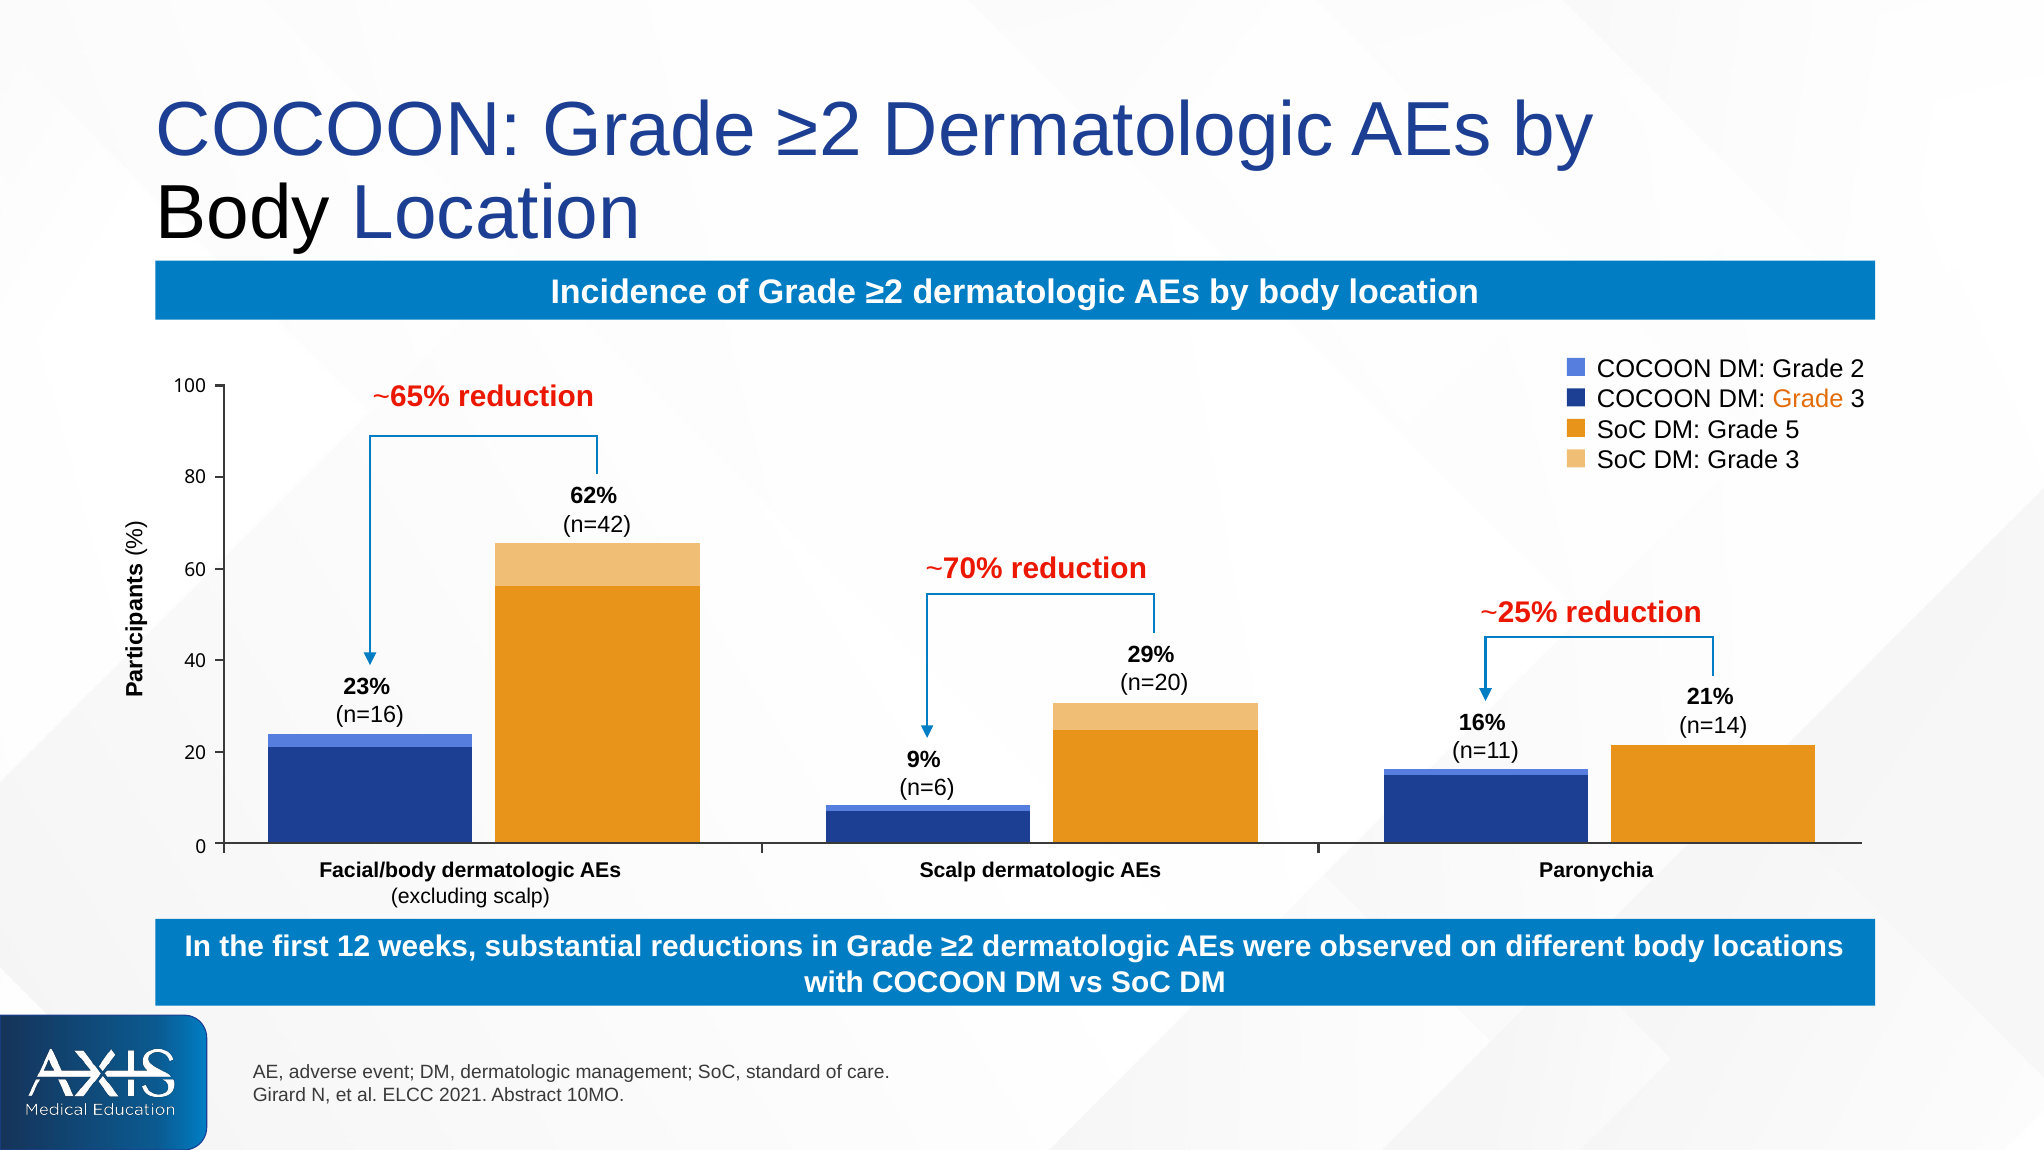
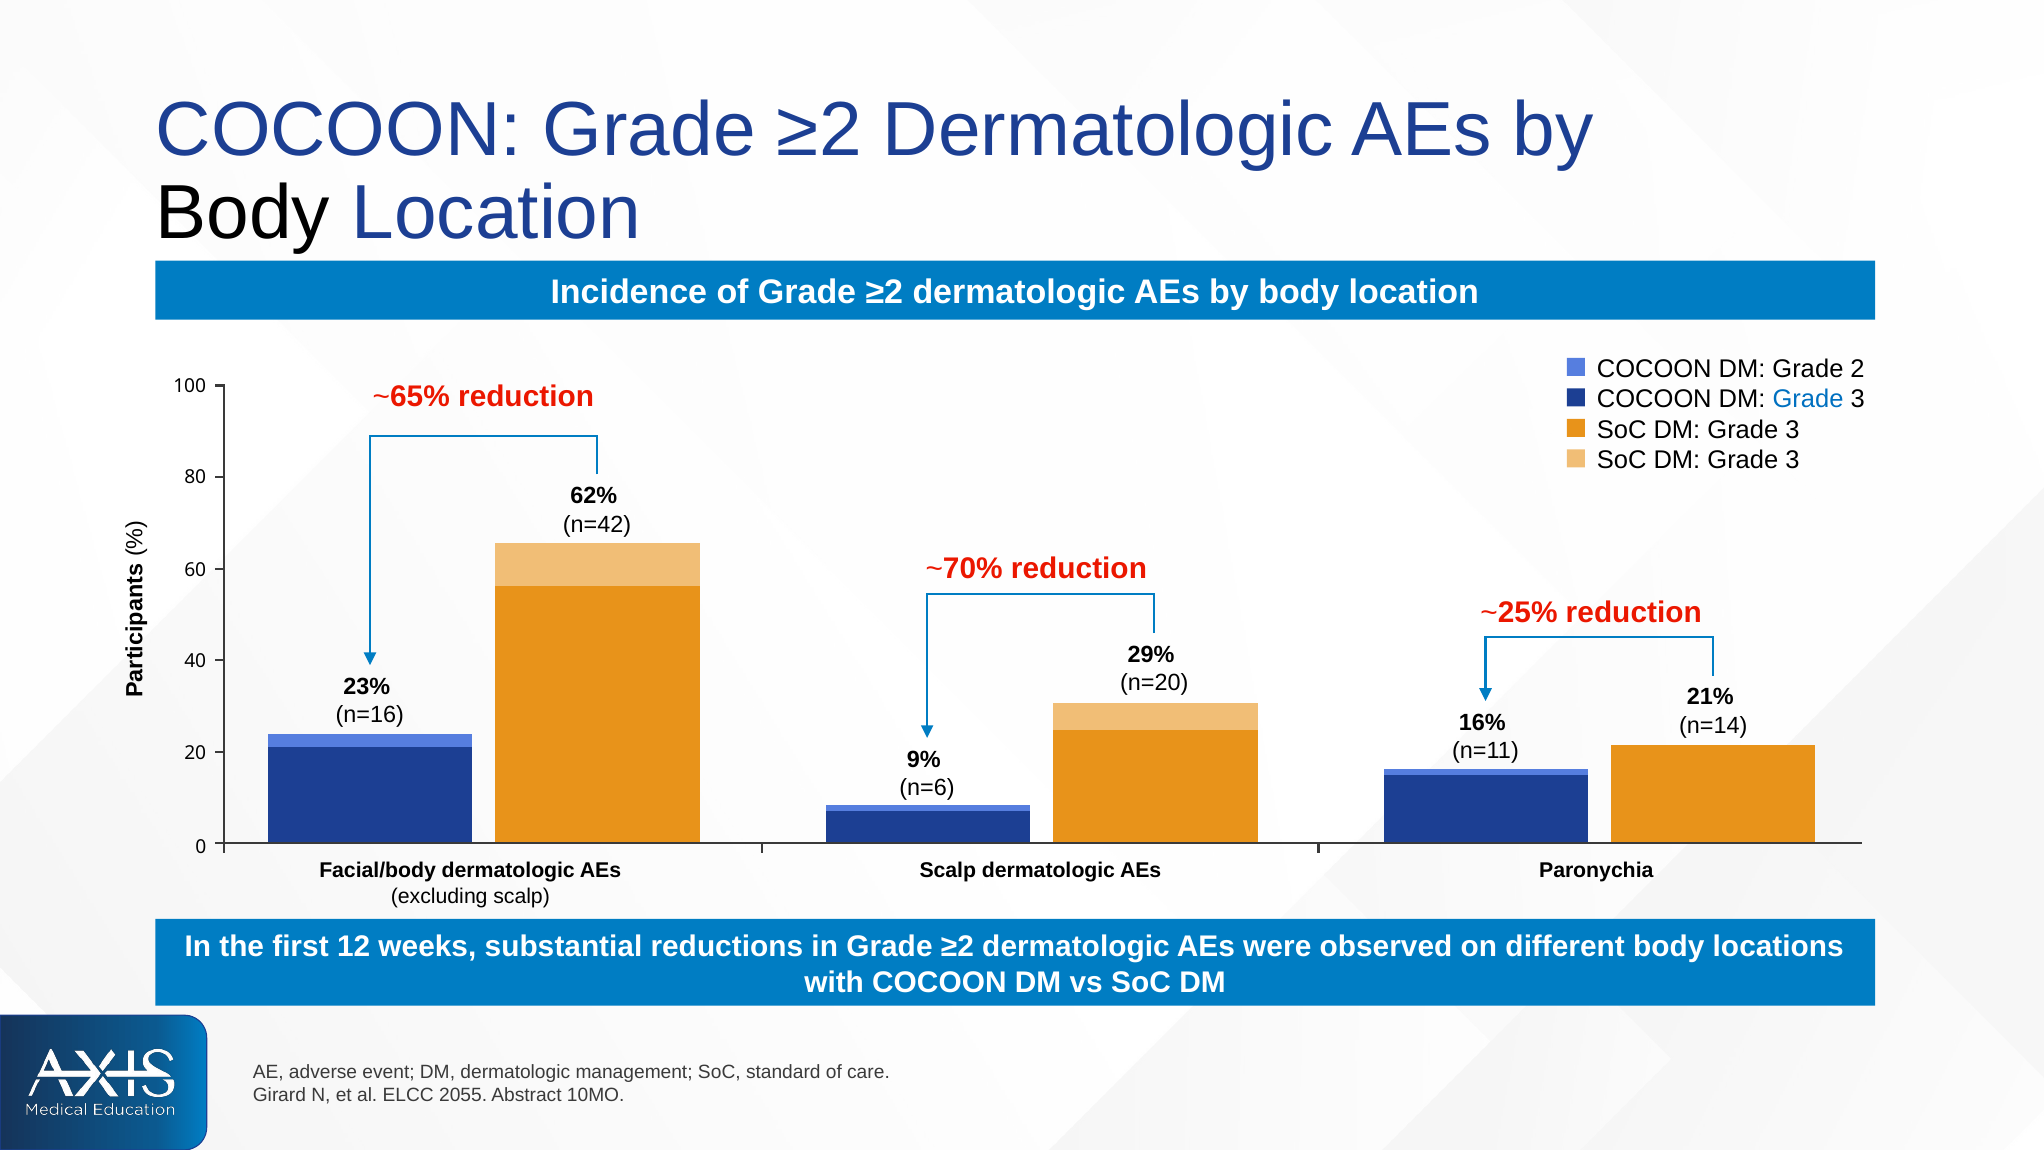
Grade at (1808, 399) colour: orange -> blue
5 at (1792, 430): 5 -> 3
2021: 2021 -> 2055
